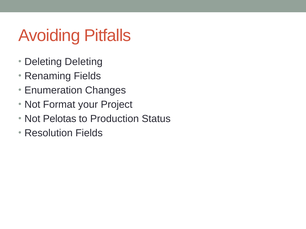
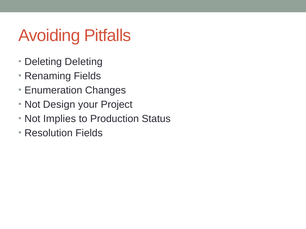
Format: Format -> Design
Pelotas: Pelotas -> Implies
